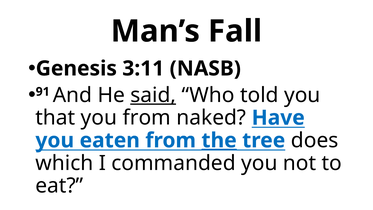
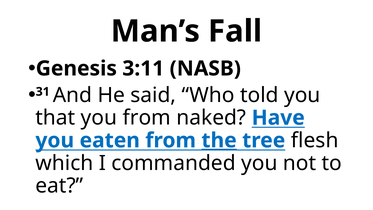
91: 91 -> 31
said underline: present -> none
does: does -> flesh
